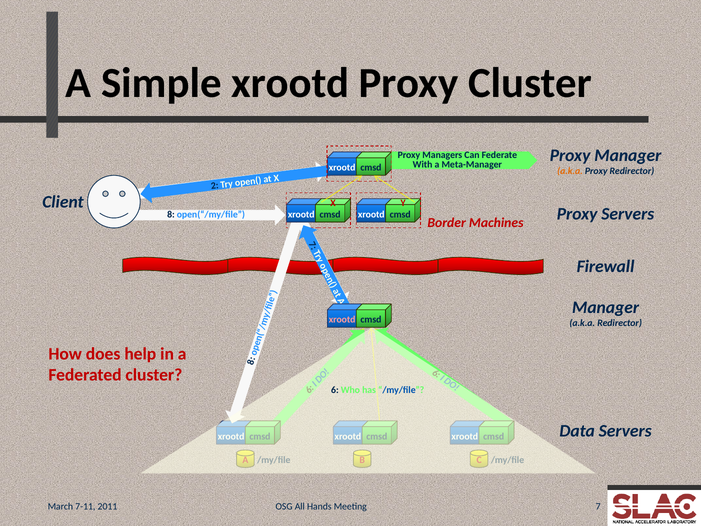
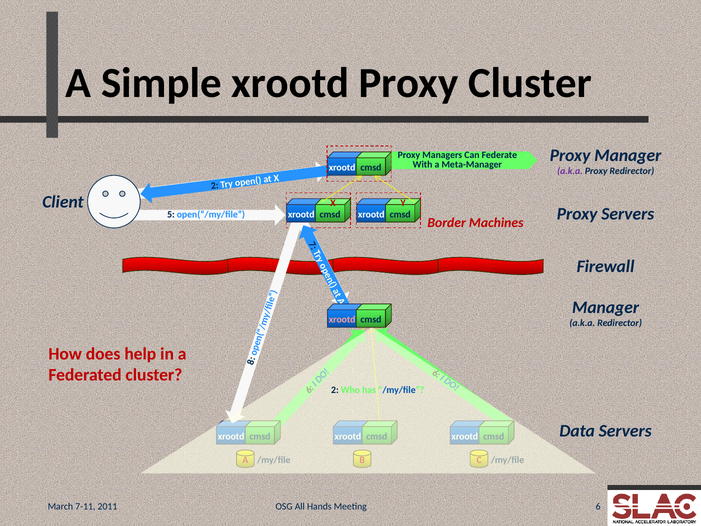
a.k.a at (570, 171) colour: orange -> purple
8 at (171, 214): 8 -> 5
6 at (335, 390): 6 -> 2
7 at (598, 507): 7 -> 6
